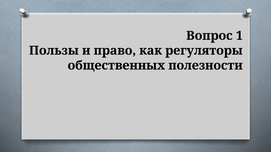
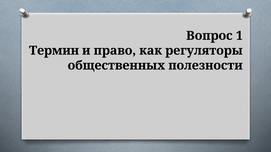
Пользы: Пользы -> Термин
